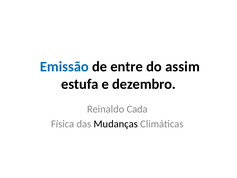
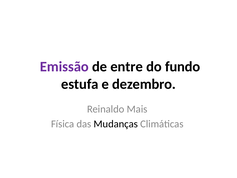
Emissão colour: blue -> purple
assim: assim -> fundo
Cada: Cada -> Mais
